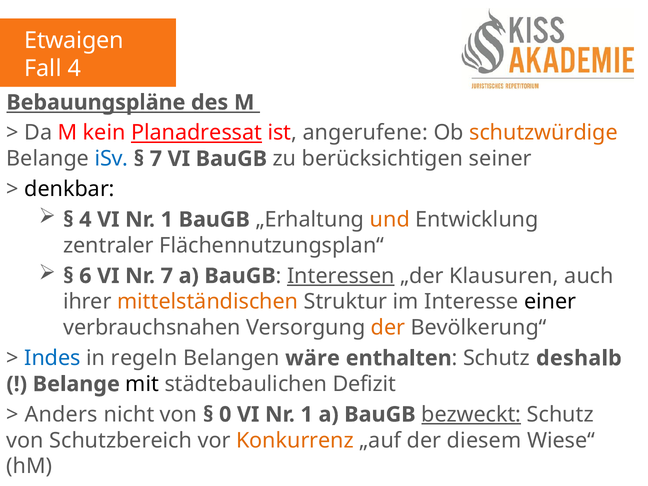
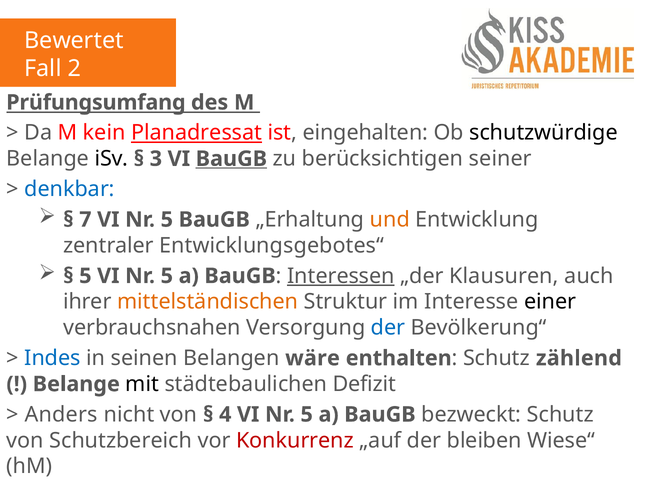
Etwaigen: Etwaigen -> Bewertet
Fall 4: 4 -> 2
Bebauungspläne: Bebauungspläne -> Prüfungsumfang
angerufene: angerufene -> eingehalten
schutzwürdige colour: orange -> black
iSv colour: blue -> black
7 at (156, 159): 7 -> 3
BauGB at (231, 159) underline: none -> present
denkbar colour: black -> blue
4 at (85, 220): 4 -> 7
1 at (167, 220): 1 -> 5
Flächennutzungsplan“: Flächennutzungsplan“ -> Entwicklungsgebotes“
6 at (85, 276): 6 -> 5
7 at (167, 276): 7 -> 5
der at (388, 328) colour: orange -> blue
regeln: regeln -> seinen
deshalb: deshalb -> zählend
0: 0 -> 4
1 at (307, 415): 1 -> 5
bezweckt underline: present -> none
Konkurrenz colour: orange -> red
diesem: diesem -> bleiben
